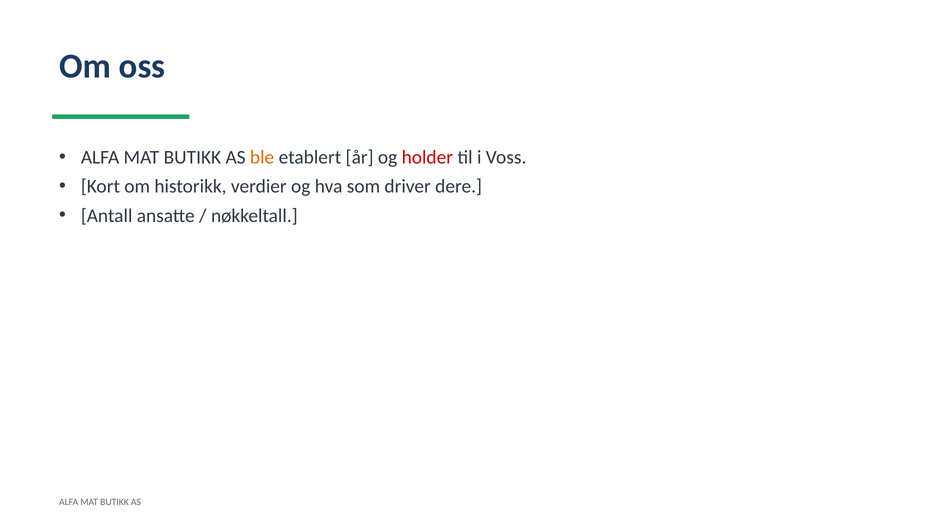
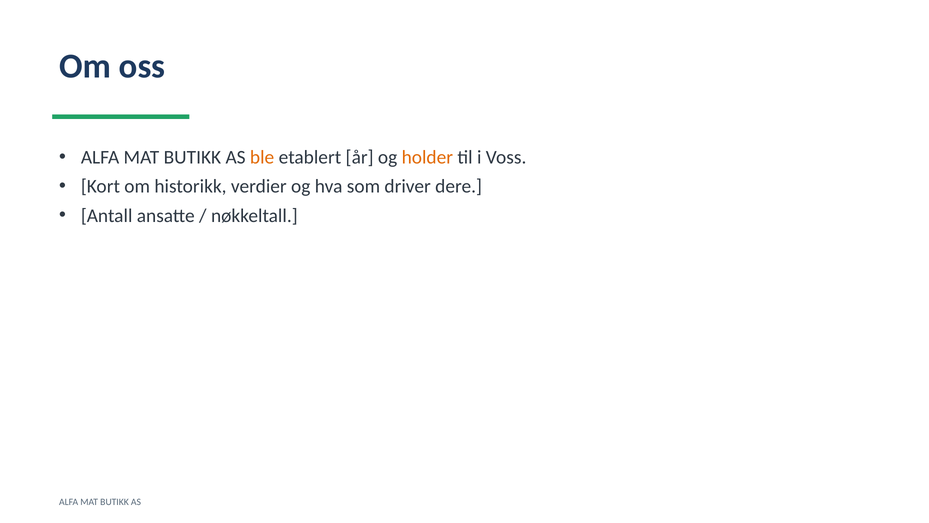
holder colour: red -> orange
